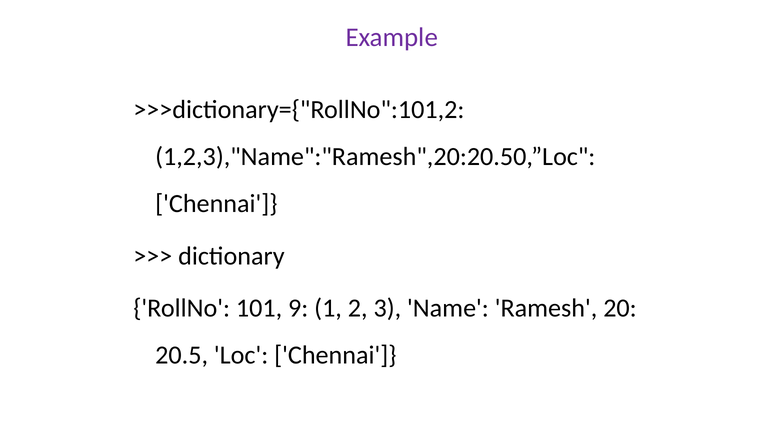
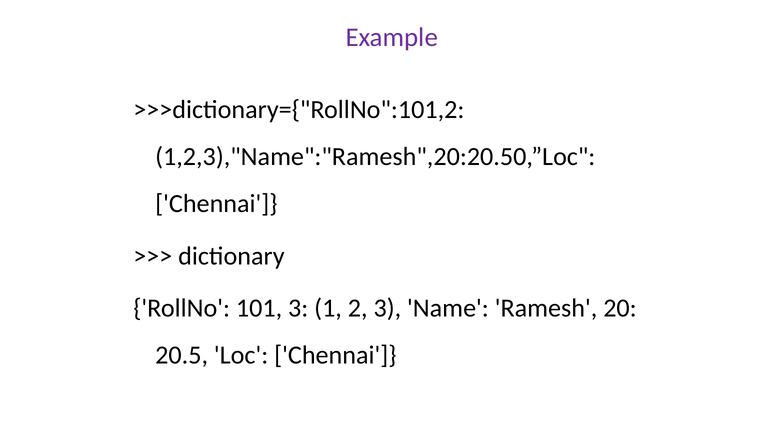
101 9: 9 -> 3
